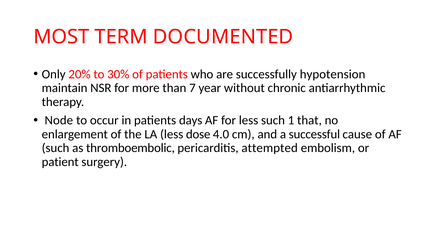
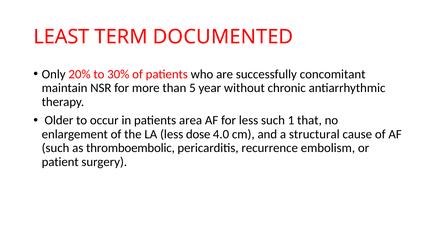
MOST: MOST -> LEAST
hypotension: hypotension -> concomitant
7: 7 -> 5
Node: Node -> Older
days: days -> area
successful: successful -> structural
attempted: attempted -> recurrence
